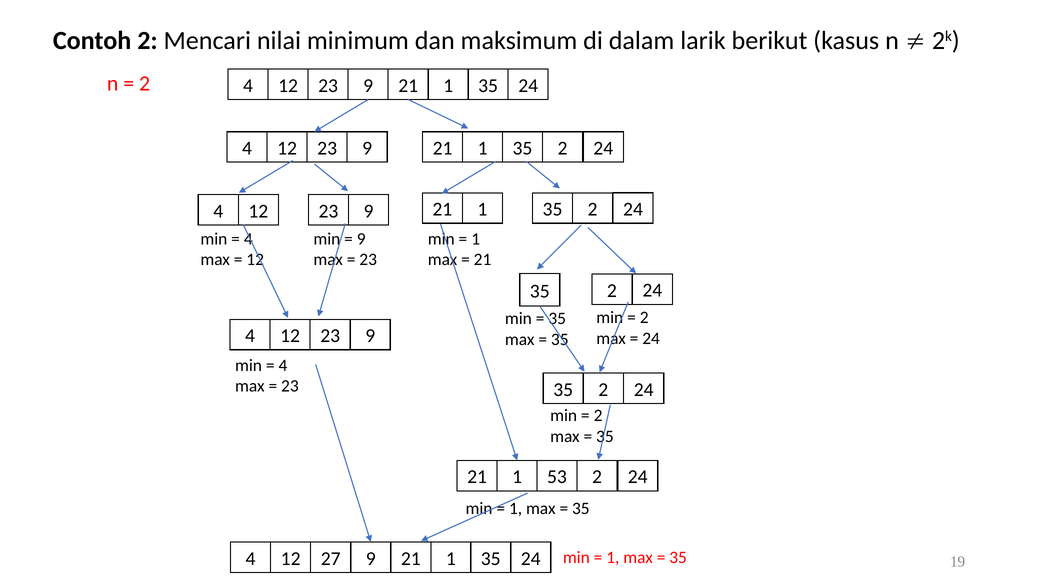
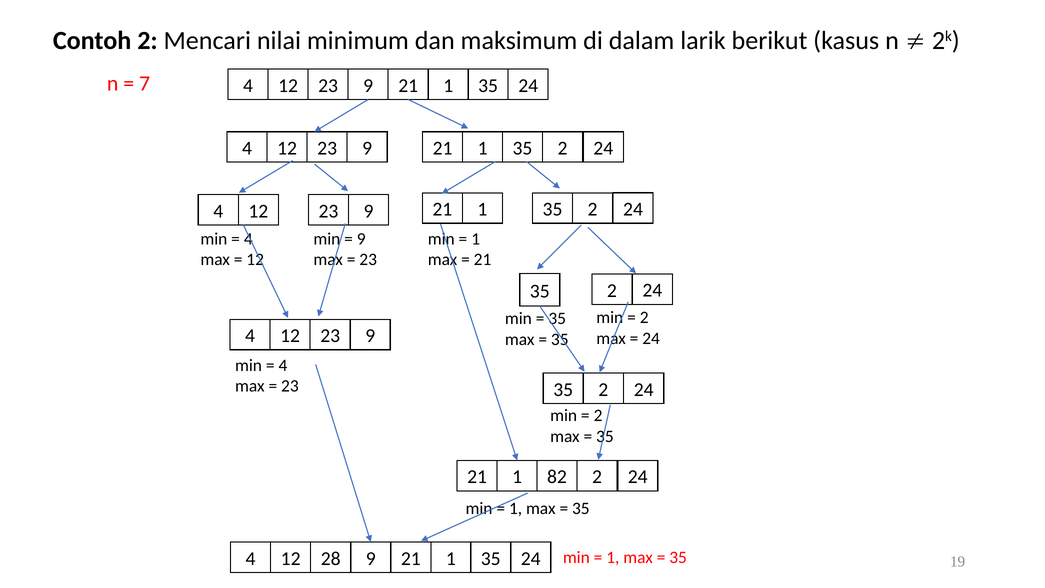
2 at (145, 84): 2 -> 7
53: 53 -> 82
27: 27 -> 28
